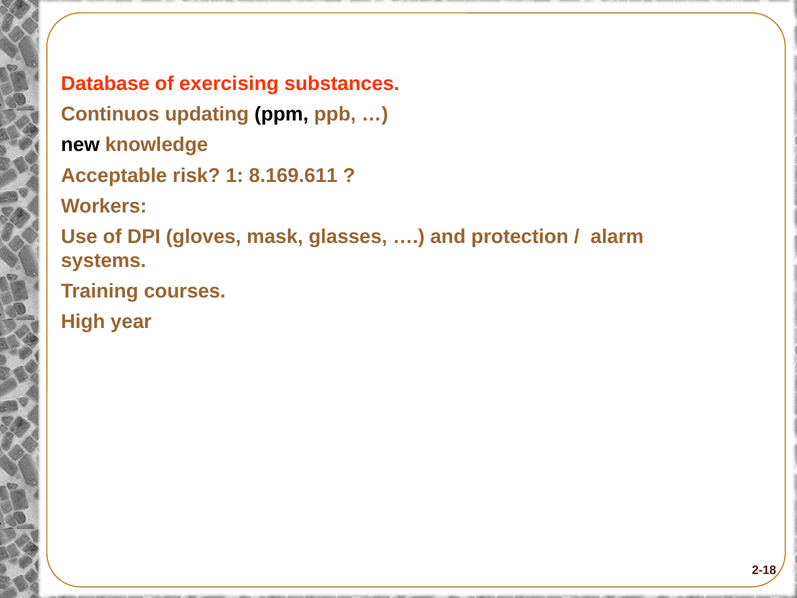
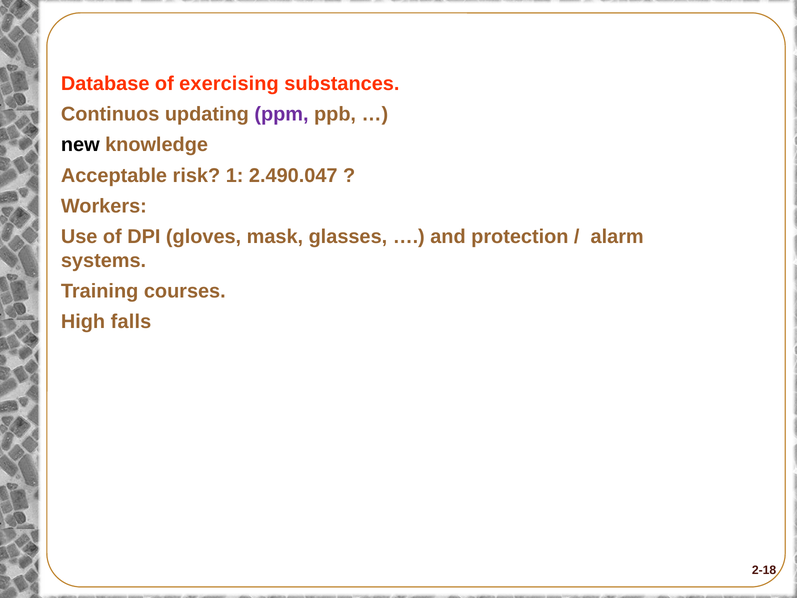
ppm colour: black -> purple
8.169.611: 8.169.611 -> 2.490.047
year: year -> falls
